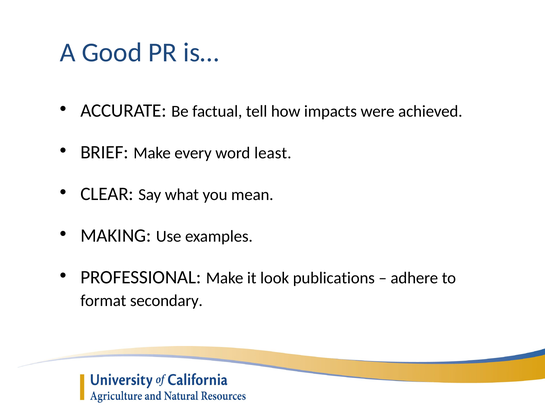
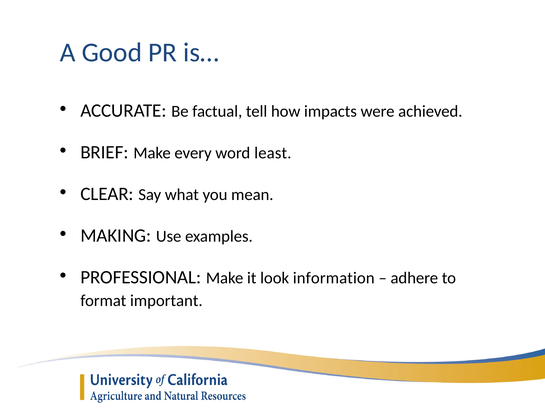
publications: publications -> information
secondary: secondary -> important
